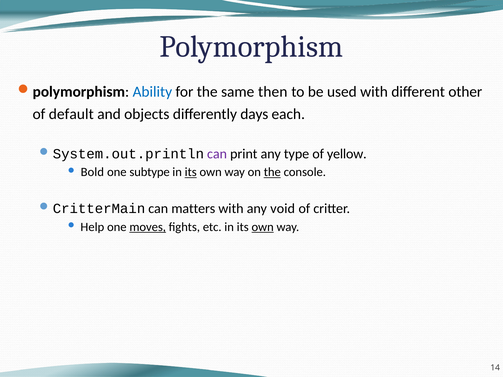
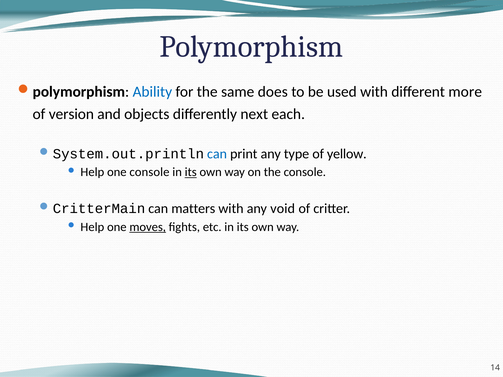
then: then -> does
other: other -> more
default: default -> version
days: days -> next
can at (217, 154) colour: purple -> blue
Bold at (92, 172): Bold -> Help
one subtype: subtype -> console
the at (272, 172) underline: present -> none
own at (263, 227) underline: present -> none
